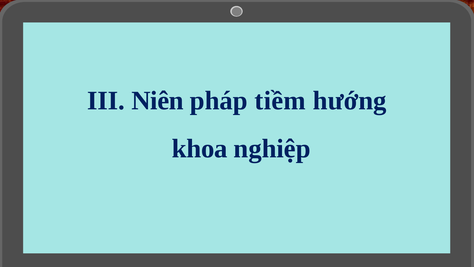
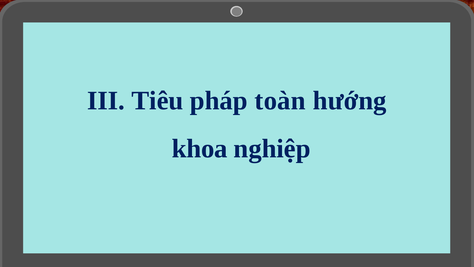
Niên: Niên -> Tiêu
tiềm: tiềm -> toàn
